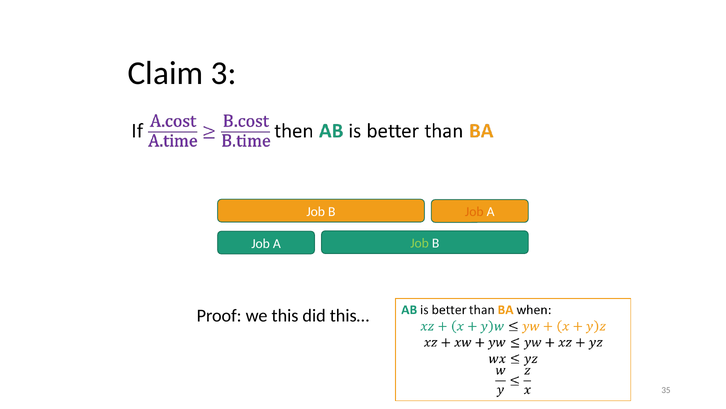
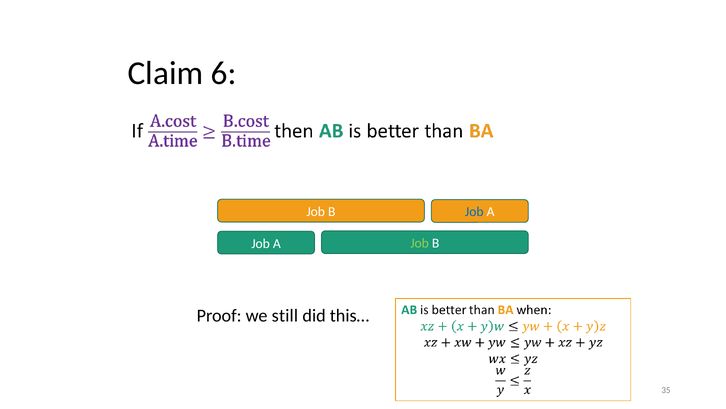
3: 3 -> 6
Job at (474, 212) colour: orange -> blue
this: this -> still
